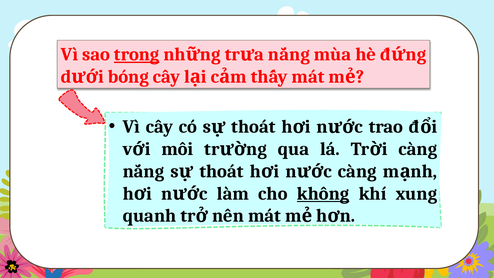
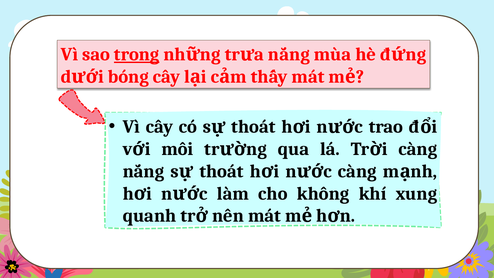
không underline: present -> none
